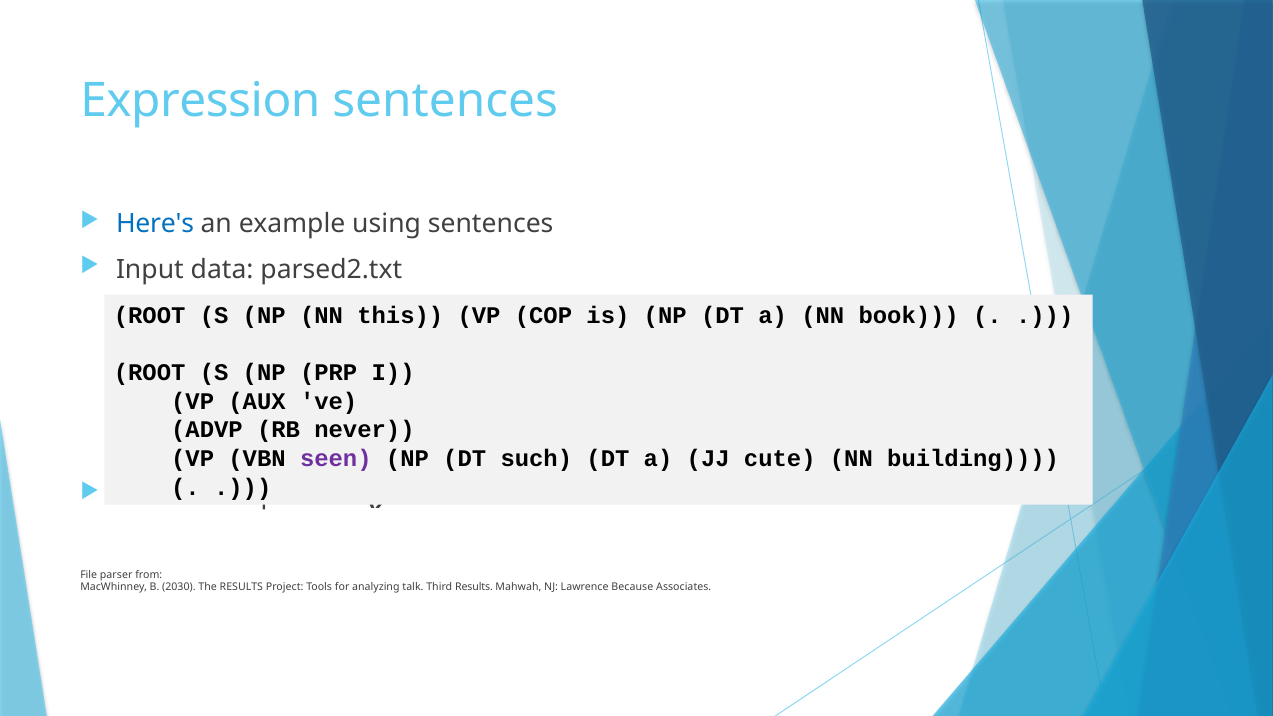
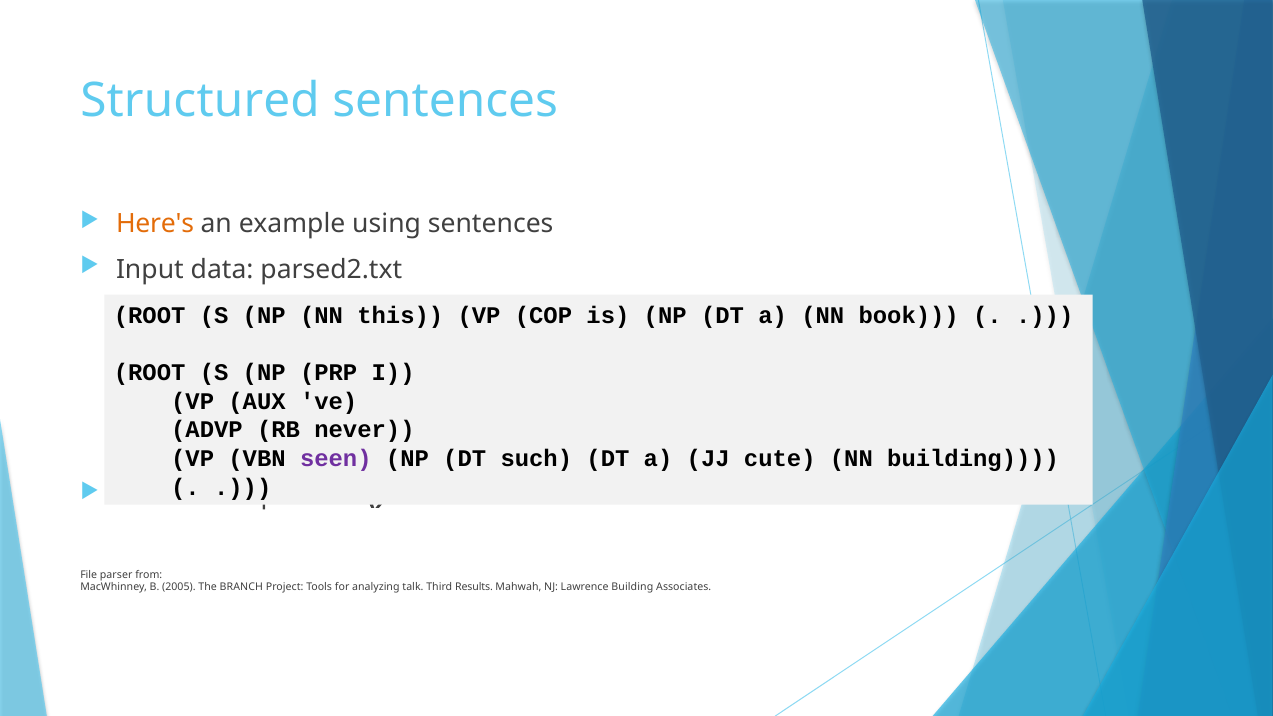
Expression: Expression -> Structured
Here's colour: blue -> orange
2030: 2030 -> 2005
The RESULTS: RESULTS -> BRANCH
Lawrence Because: Because -> Building
